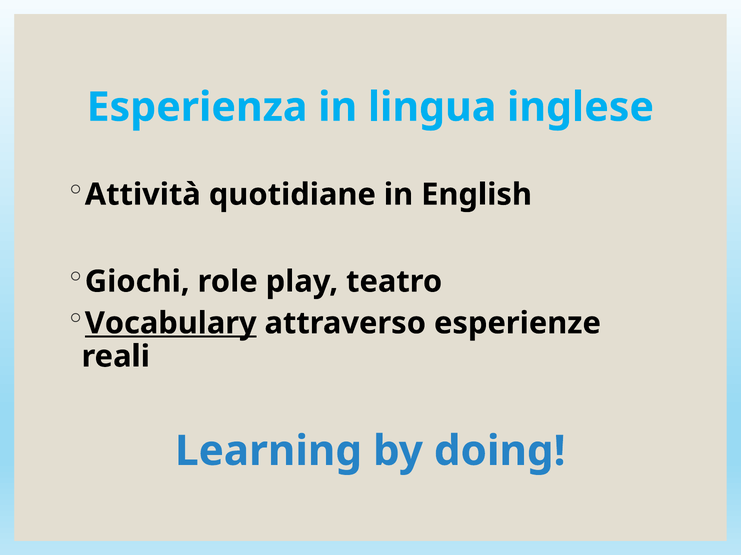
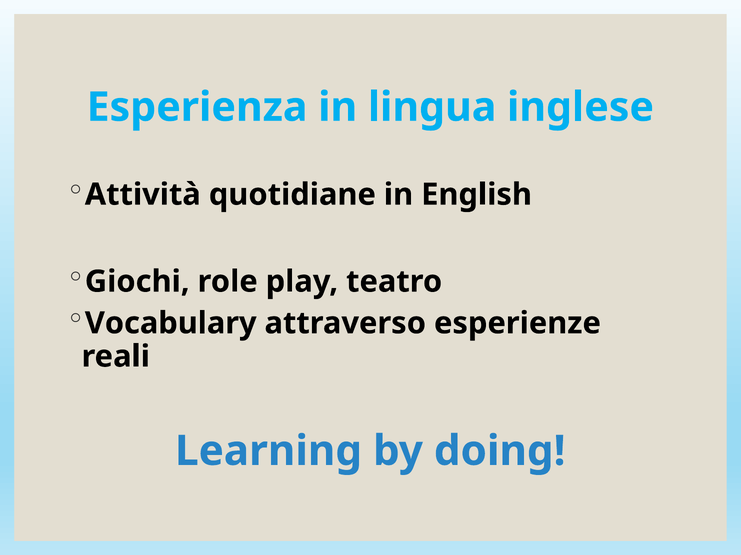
Vocabulary underline: present -> none
